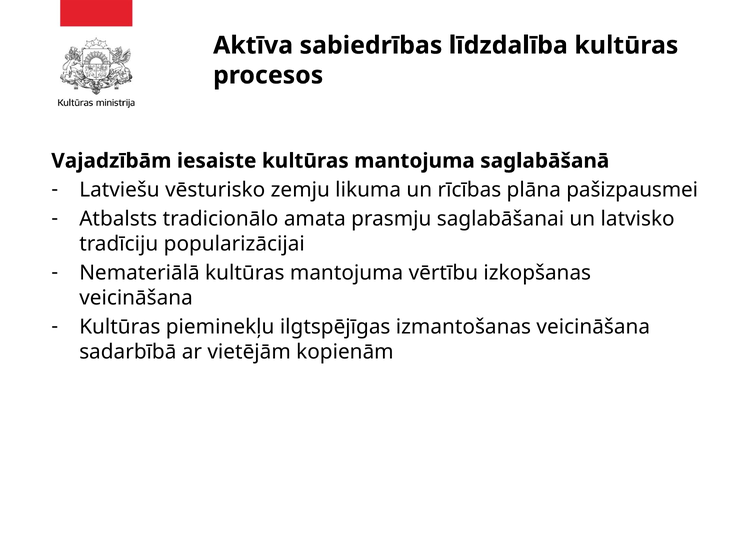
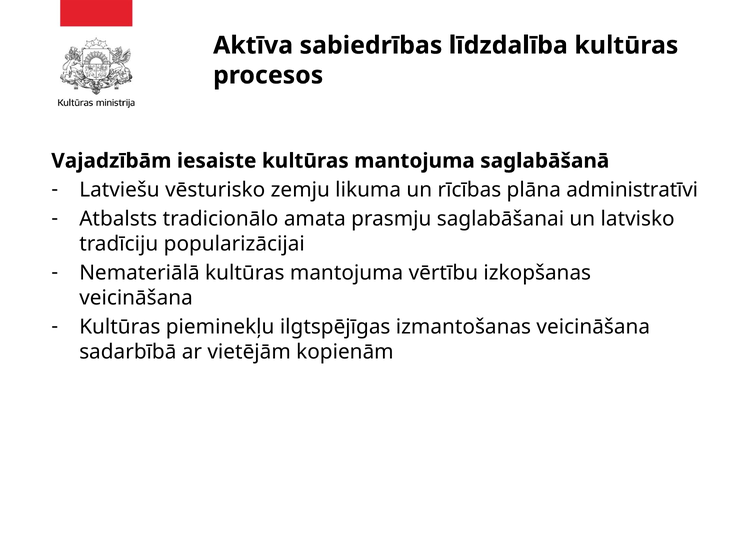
pašizpausmei: pašizpausmei -> administratīvi
